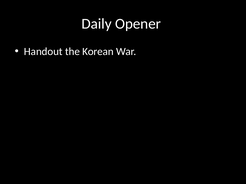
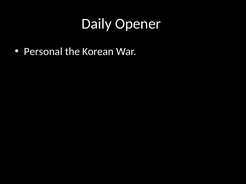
Handout: Handout -> Personal
